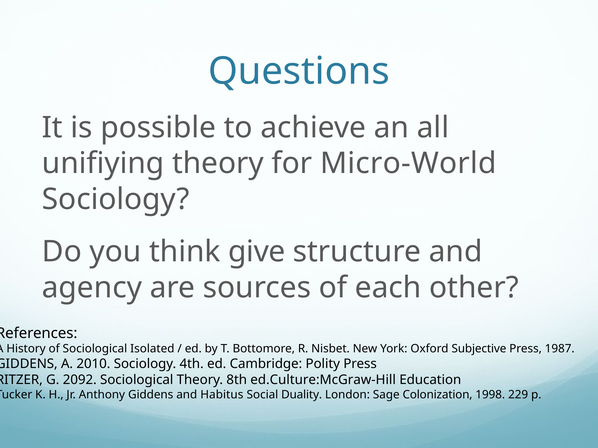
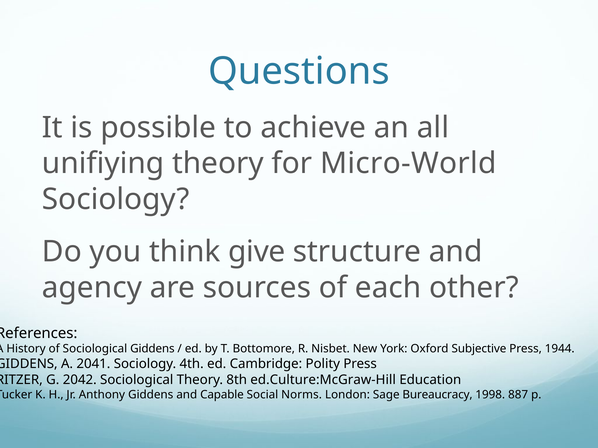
Sociological Isolated: Isolated -> Giddens
1987: 1987 -> 1944
2010: 2010 -> 2041
2092: 2092 -> 2042
Habitus: Habitus -> Capable
Duality: Duality -> Norms
Colonization: Colonization -> Bureaucracy
229: 229 -> 887
